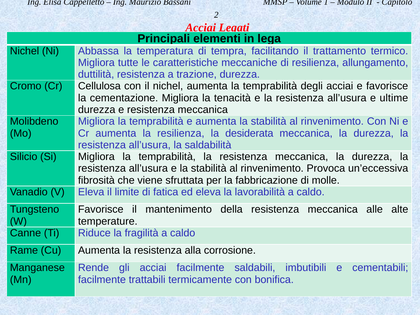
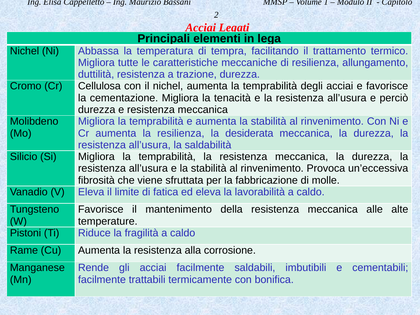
ultime: ultime -> perciò
Canne: Canne -> Pistoni
